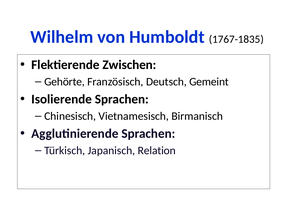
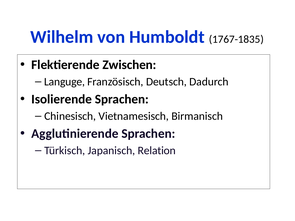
Gehörte: Gehörte -> Languge
Gemeint: Gemeint -> Dadurch
